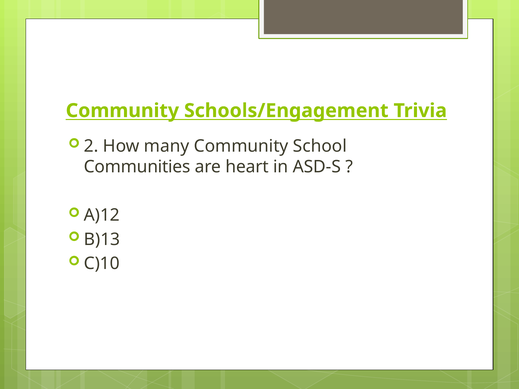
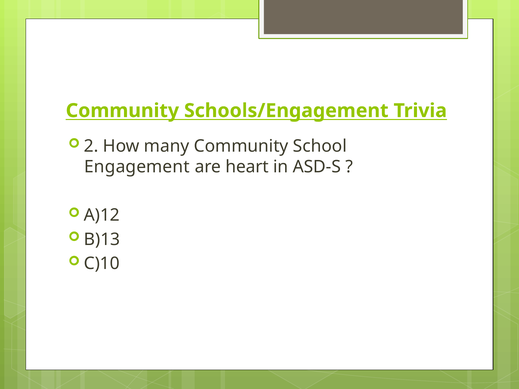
Communities: Communities -> Engagement
